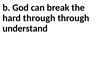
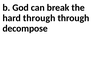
understand: understand -> decompose
